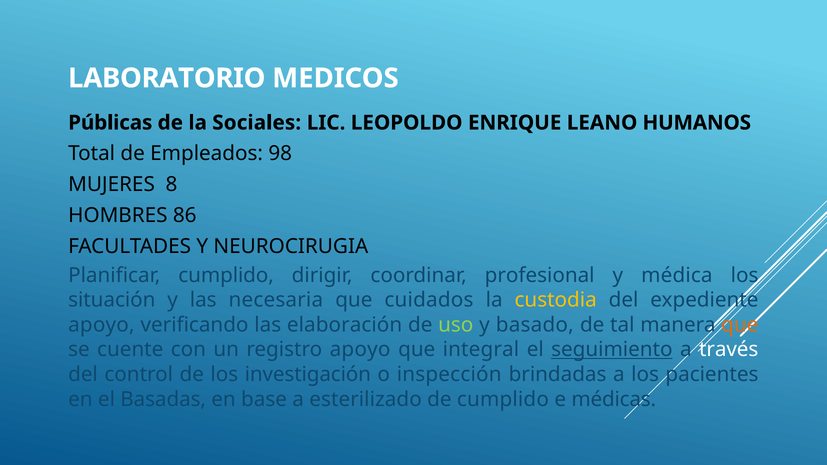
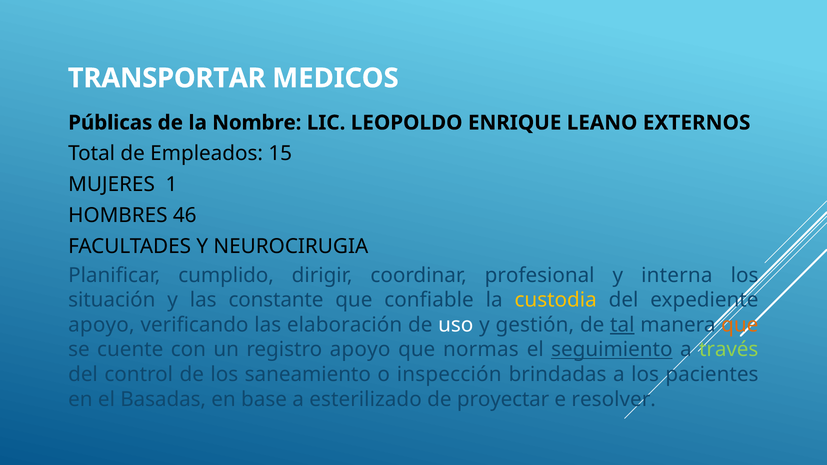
LABORATORIO: LABORATORIO -> TRANSPORTAR
Sociales: Sociales -> Nombre
HUMANOS: HUMANOS -> EXTERNOS
98: 98 -> 15
8: 8 -> 1
86: 86 -> 46
médica: médica -> interna
necesaria: necesaria -> constante
cuidados: cuidados -> confiable
uso colour: light green -> white
basado: basado -> gestión
tal underline: none -> present
integral: integral -> normas
través colour: white -> light green
investigación: investigación -> saneamiento
de cumplido: cumplido -> proyectar
médicas: médicas -> resolver
